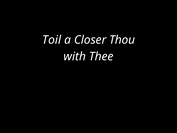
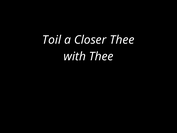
Closer Thou: Thou -> Thee
